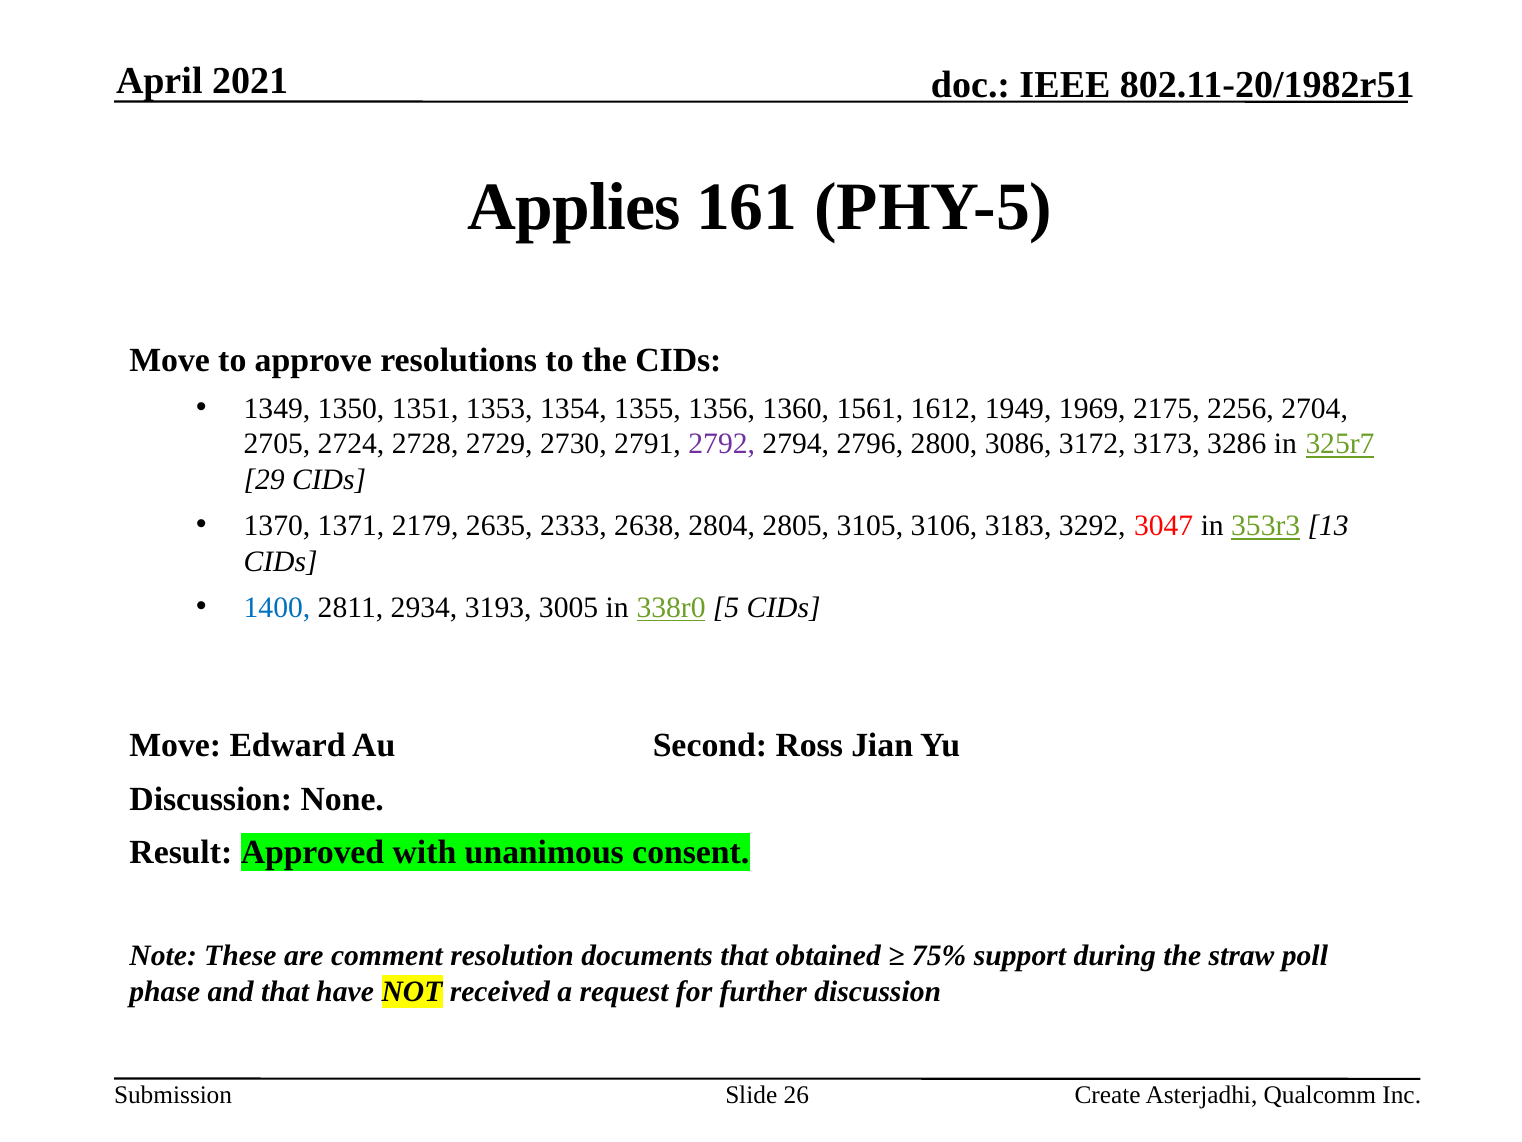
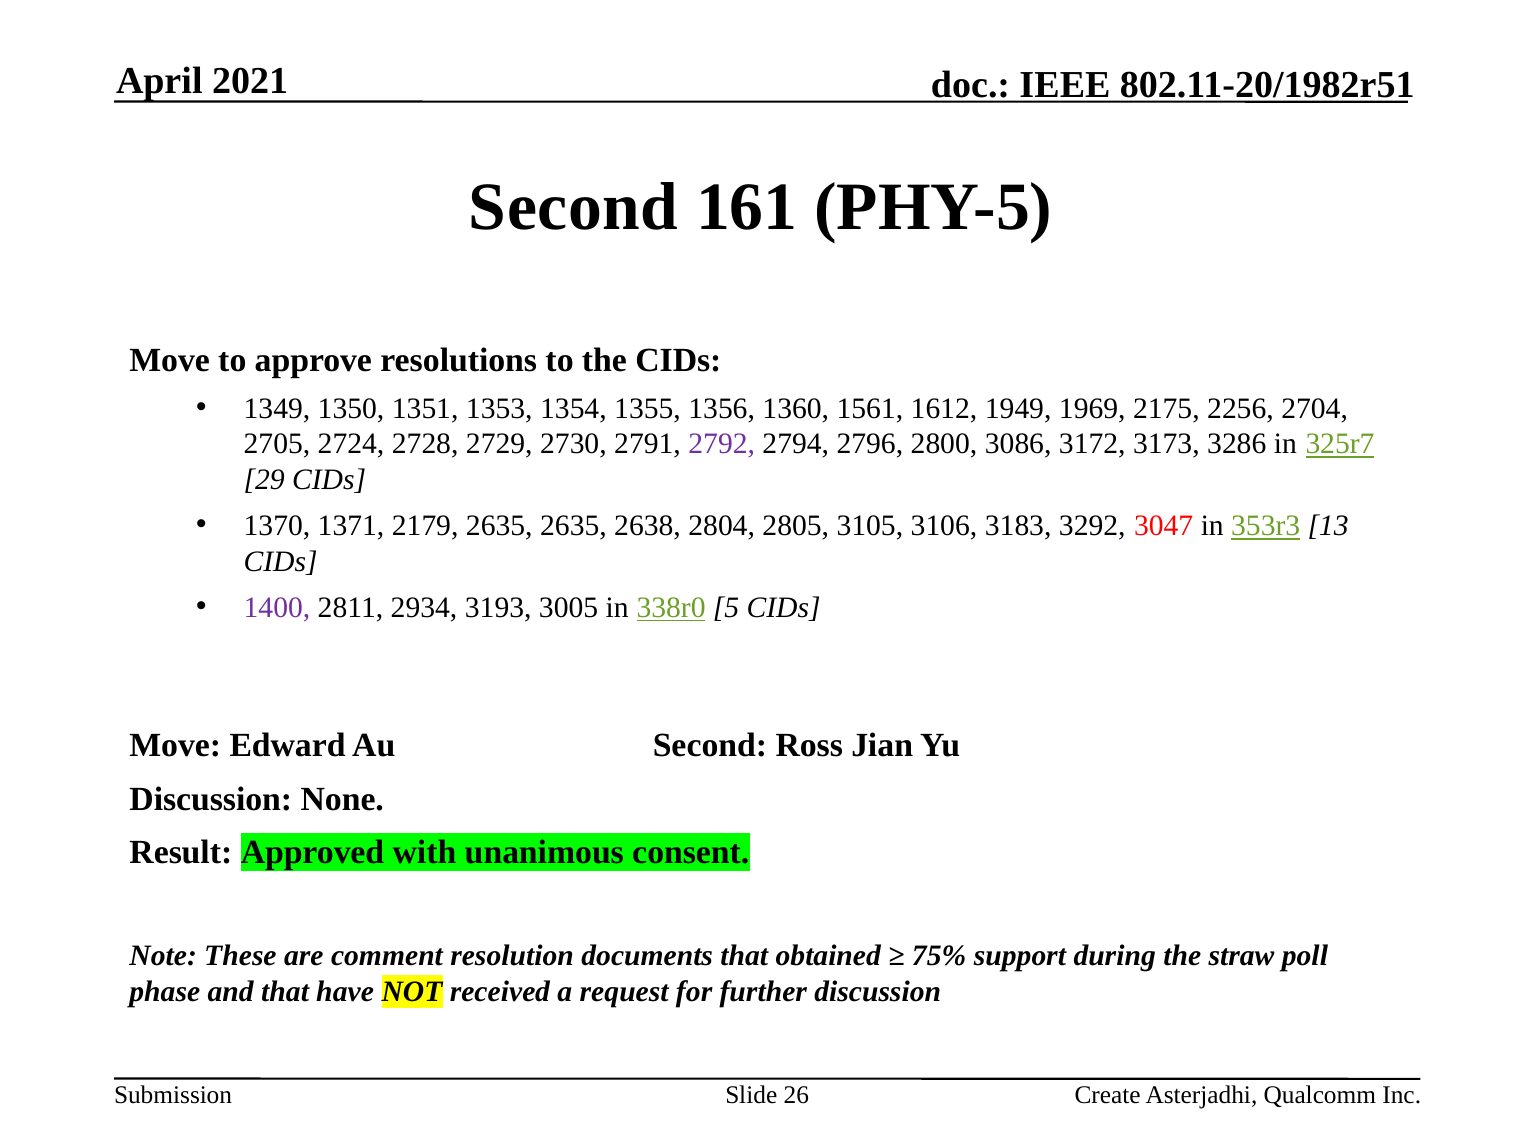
Applies at (574, 207): Applies -> Second
2635 2333: 2333 -> 2635
1400 colour: blue -> purple
